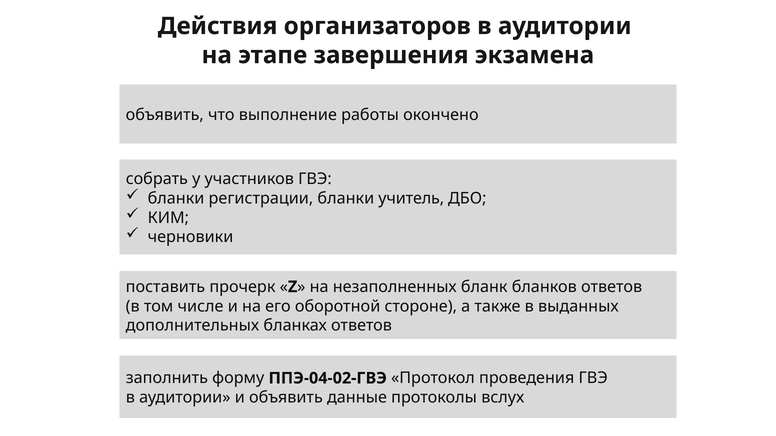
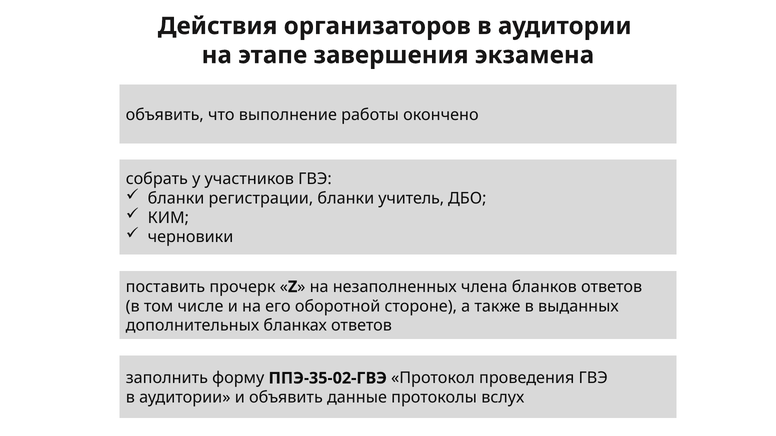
бланк: бланк -> члена
ППЭ-04-02-ГВЭ: ППЭ-04-02-ГВЭ -> ППЭ-35-02-ГВЭ
